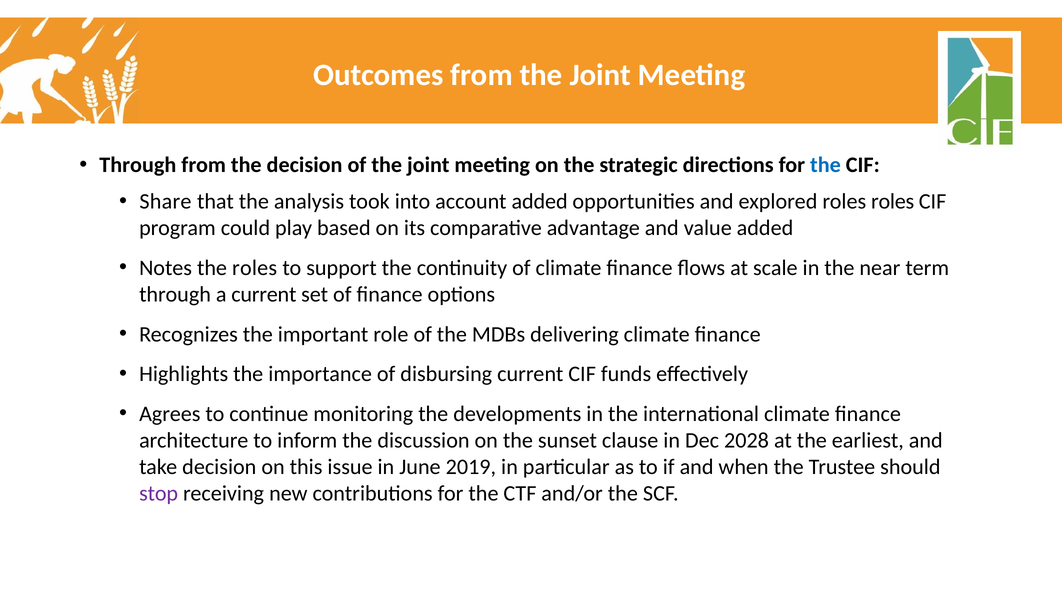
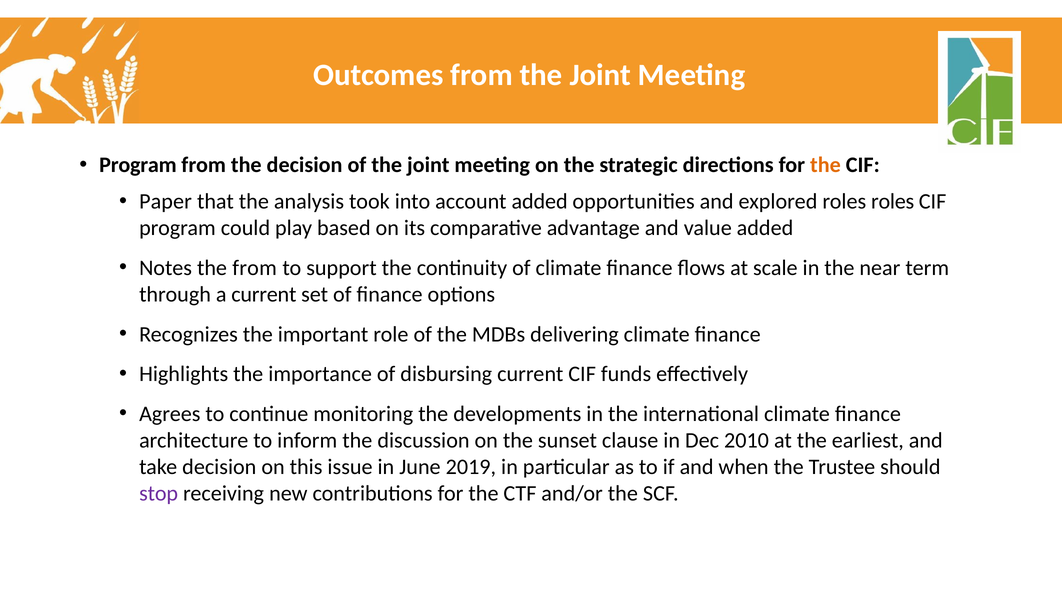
Through at (138, 165): Through -> Program
the at (825, 165) colour: blue -> orange
Share: Share -> Paper
the roles: roles -> from
2028: 2028 -> 2010
